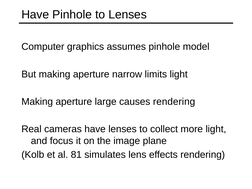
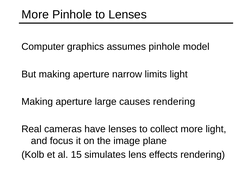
Have at (35, 14): Have -> More
81: 81 -> 15
